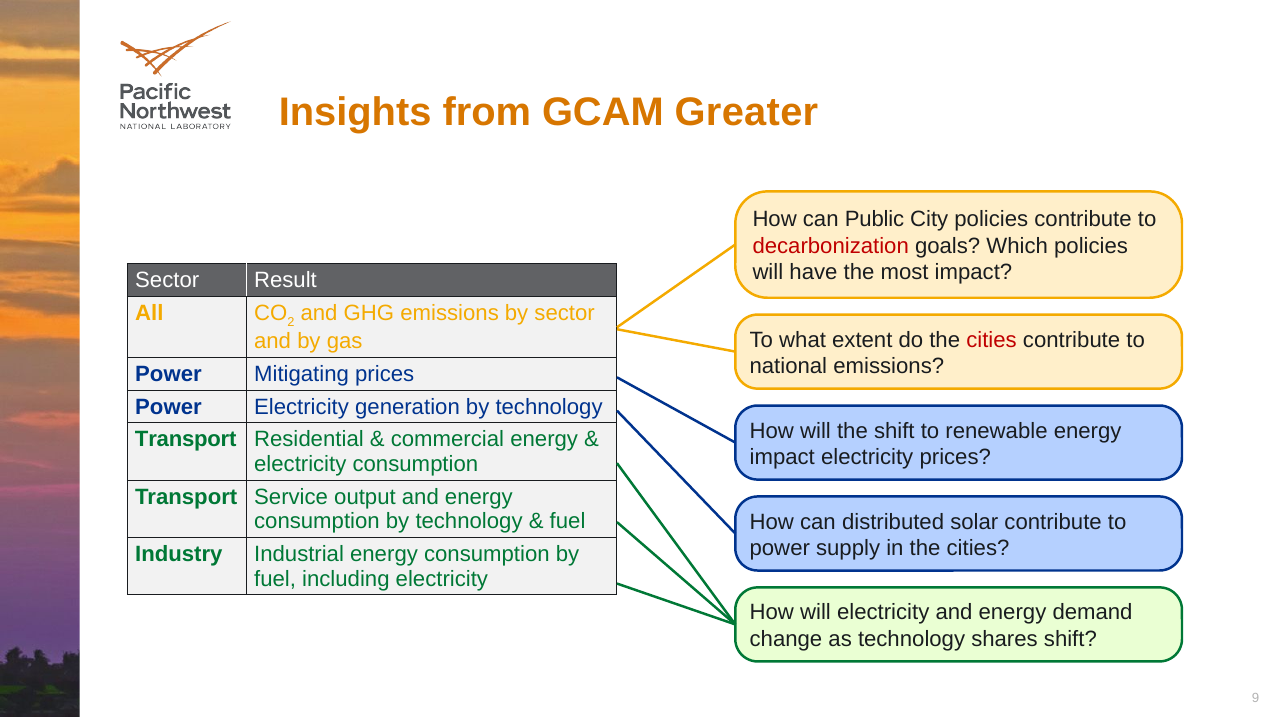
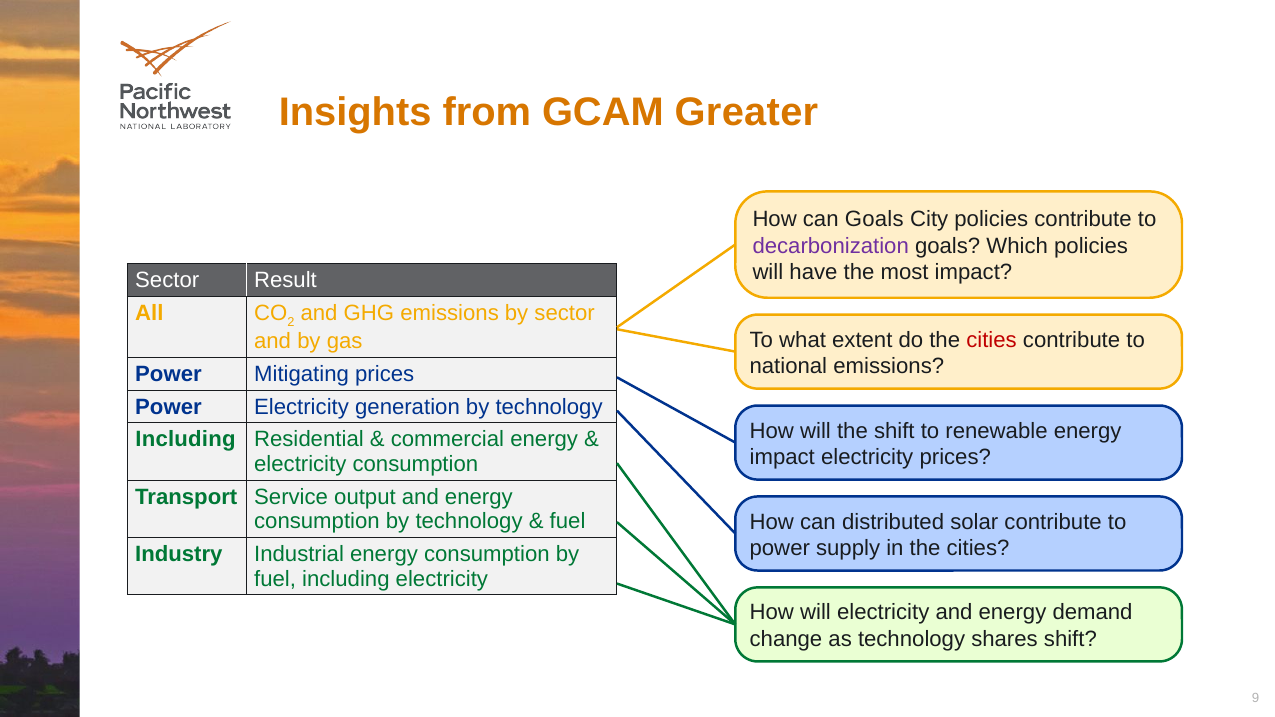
can Public: Public -> Goals
decarbonization colour: red -> purple
Transport at (186, 440): Transport -> Including
